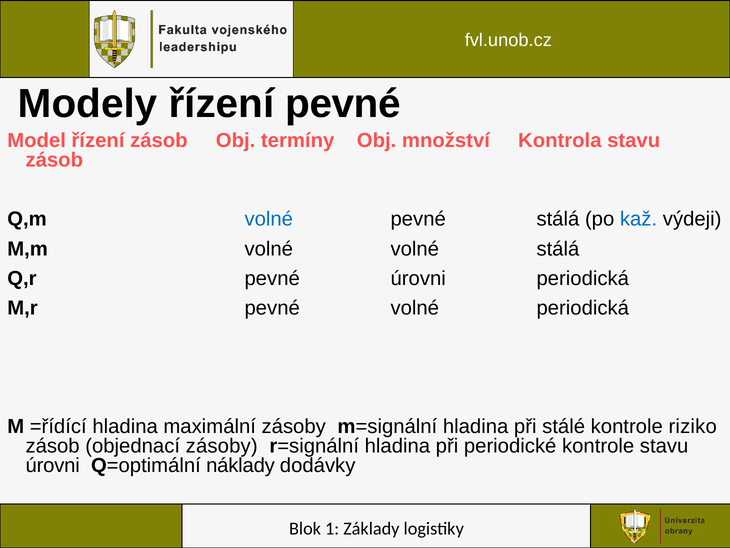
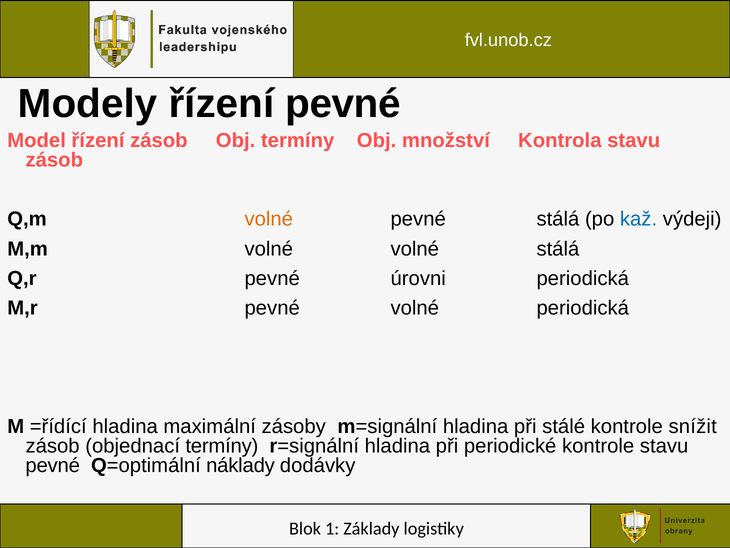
volné at (269, 219) colour: blue -> orange
riziko: riziko -> snížit
objednací zásoby: zásoby -> termíny
úrovni at (53, 465): úrovni -> pevné
